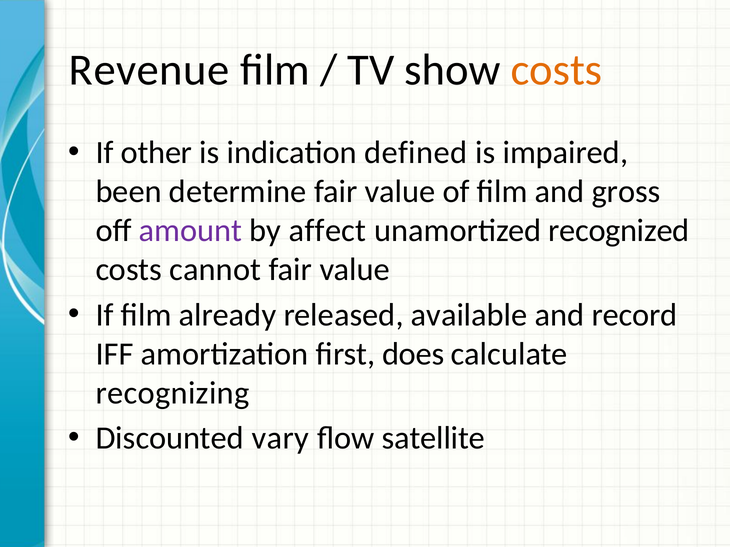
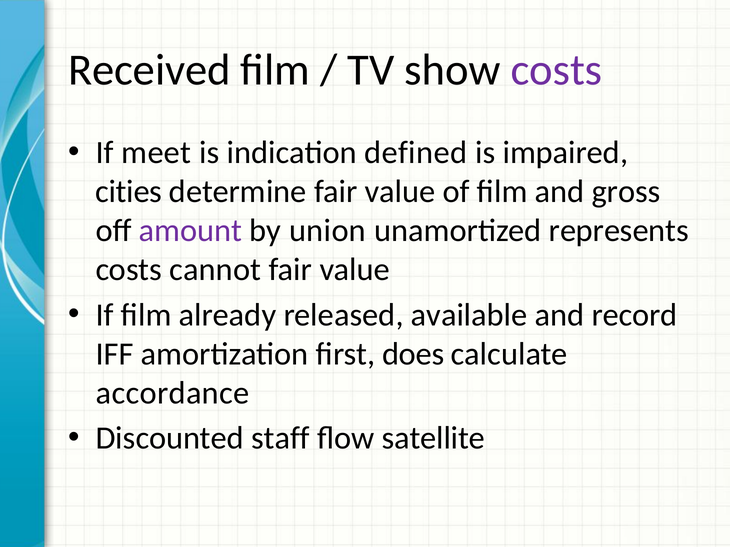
Revenue: Revenue -> Received
costs at (556, 70) colour: orange -> purple
other: other -> meet
been: been -> cities
affect: affect -> union
recognized: recognized -> represents
recognizing: recognizing -> accordance
vary: vary -> staff
